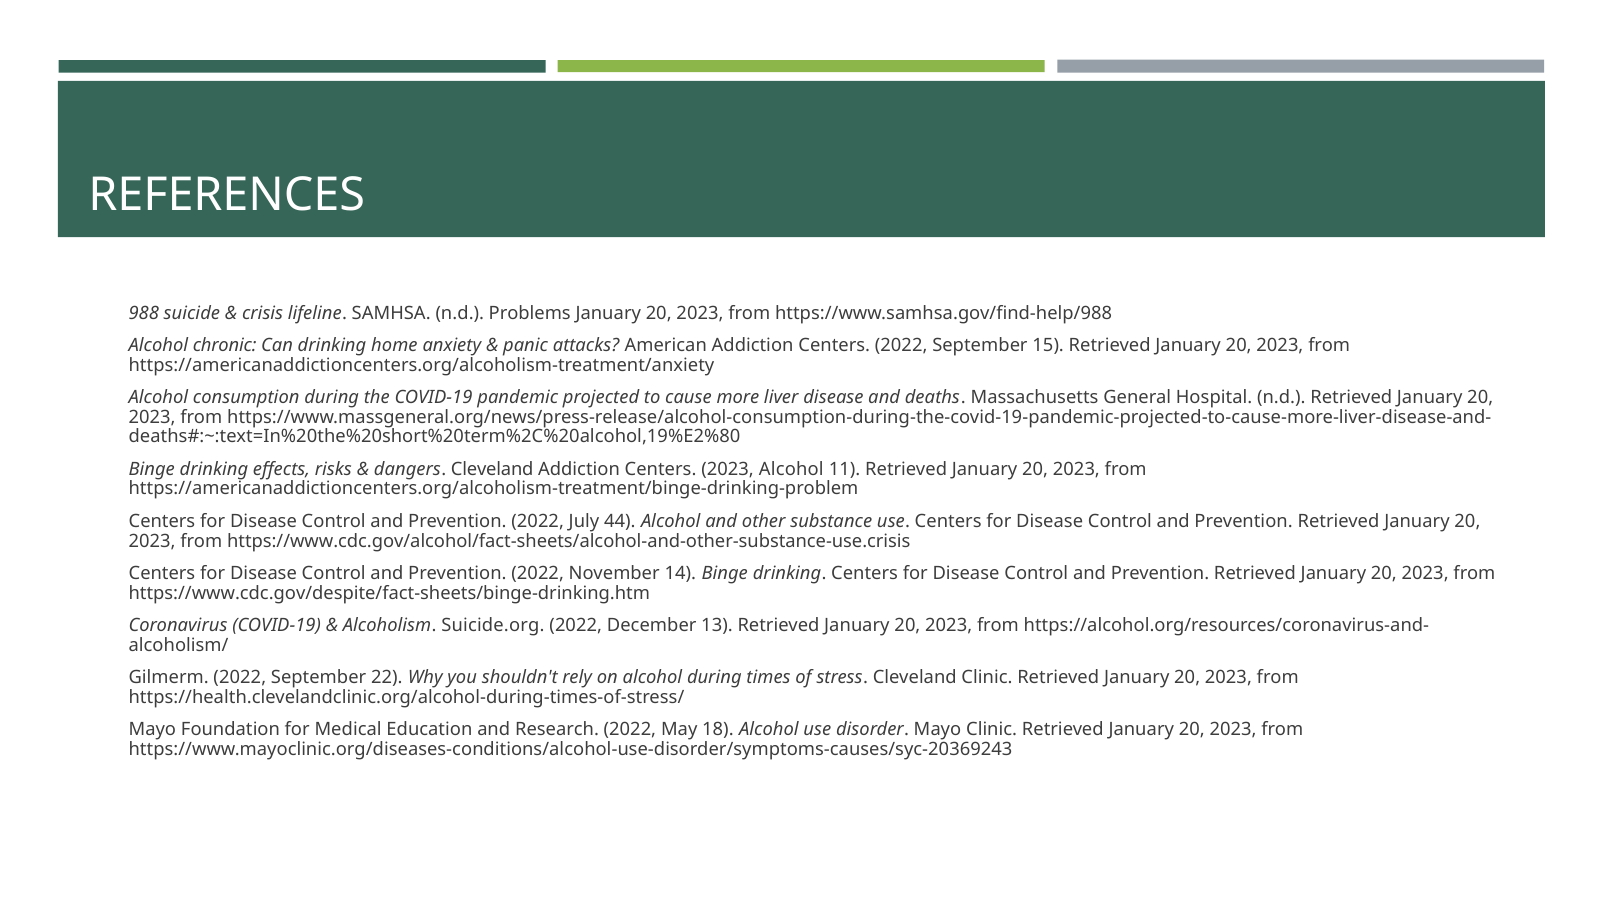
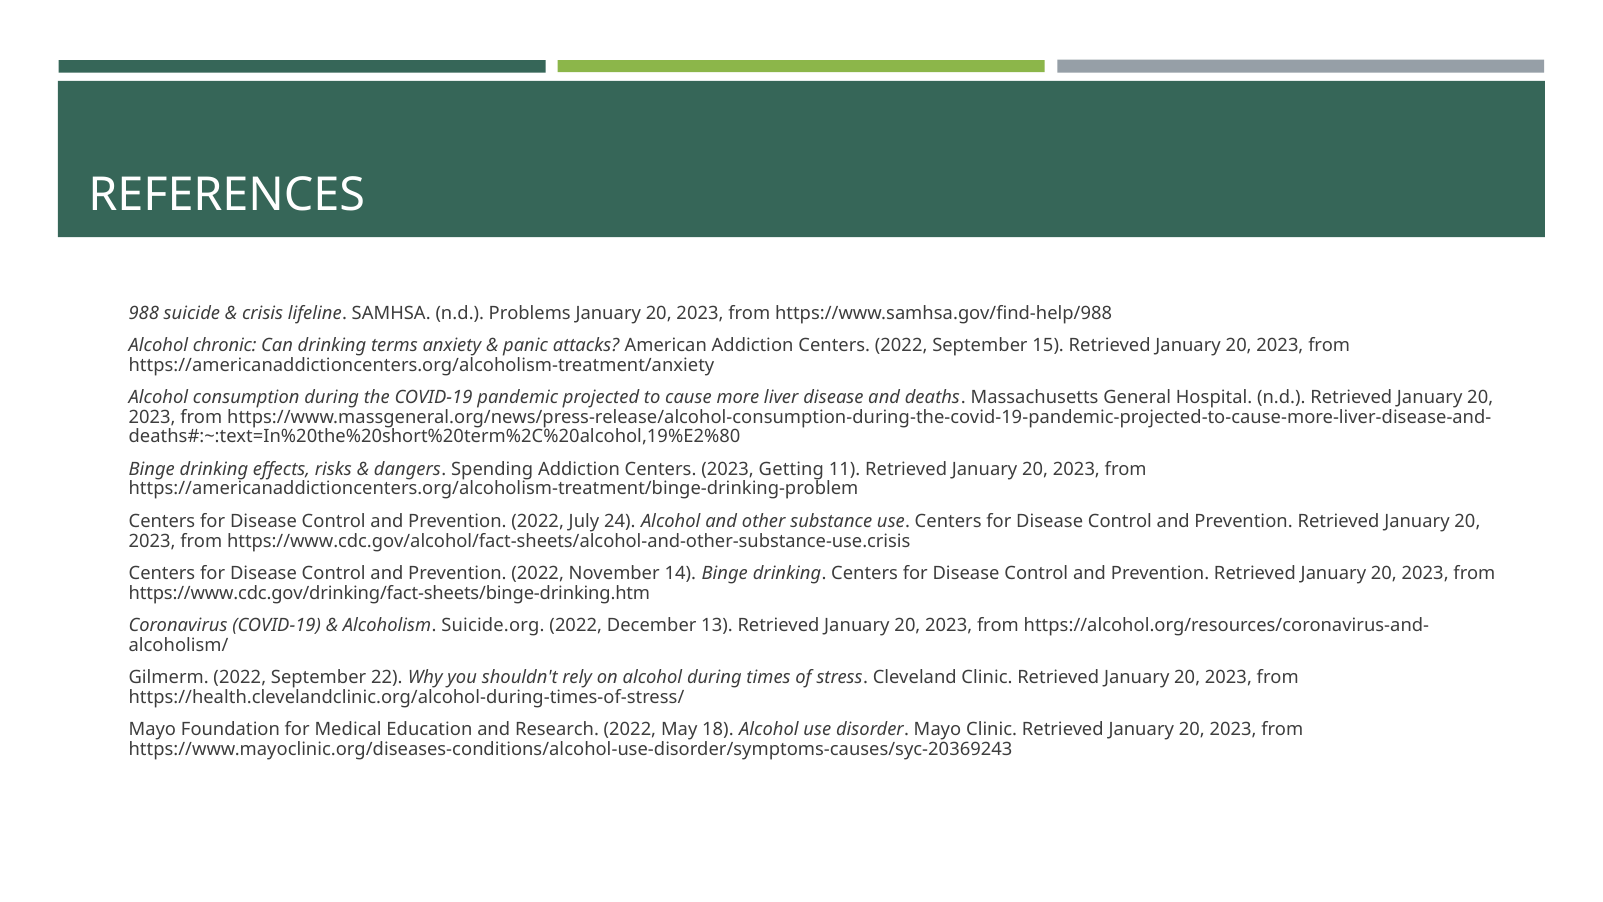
home: home -> terms
dangers Cleveland: Cleveland -> Spending
2023 Alcohol: Alcohol -> Getting
44: 44 -> 24
https://www.cdc.gov/despite/fact-sheets/binge-drinking.htm: https://www.cdc.gov/despite/fact-sheets/binge-drinking.htm -> https://www.cdc.gov/drinking/fact-sheets/binge-drinking.htm
